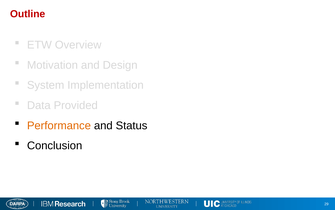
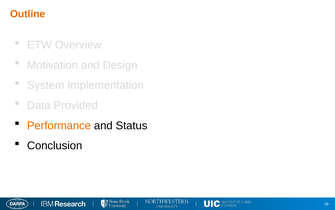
Outline colour: red -> orange
